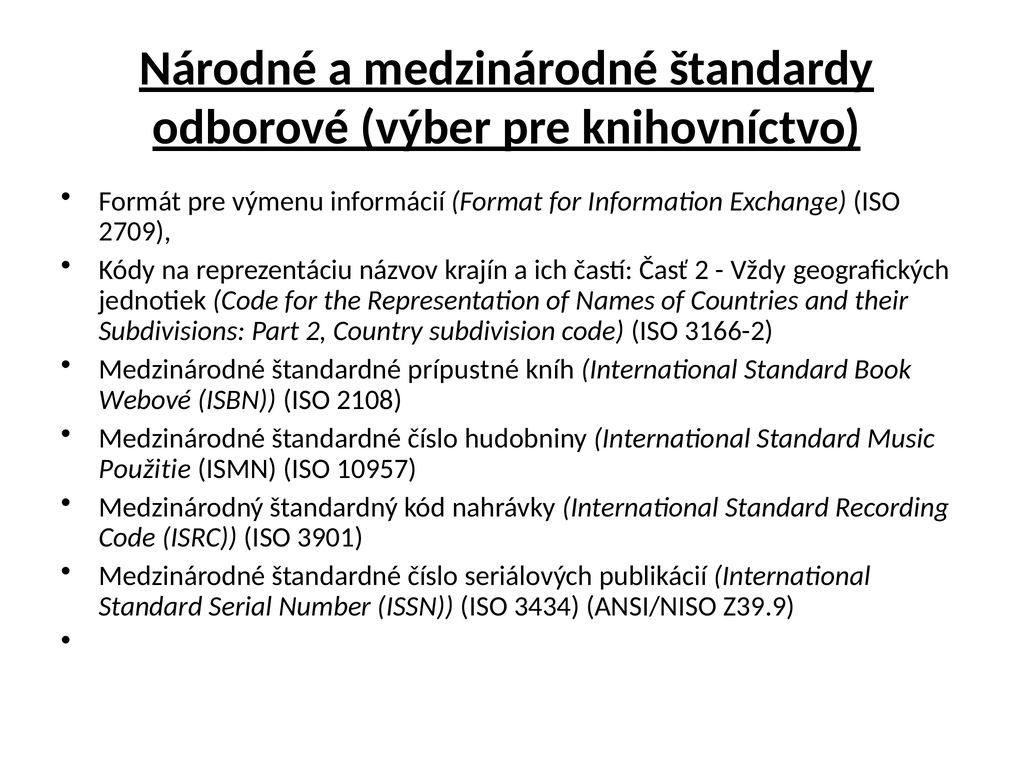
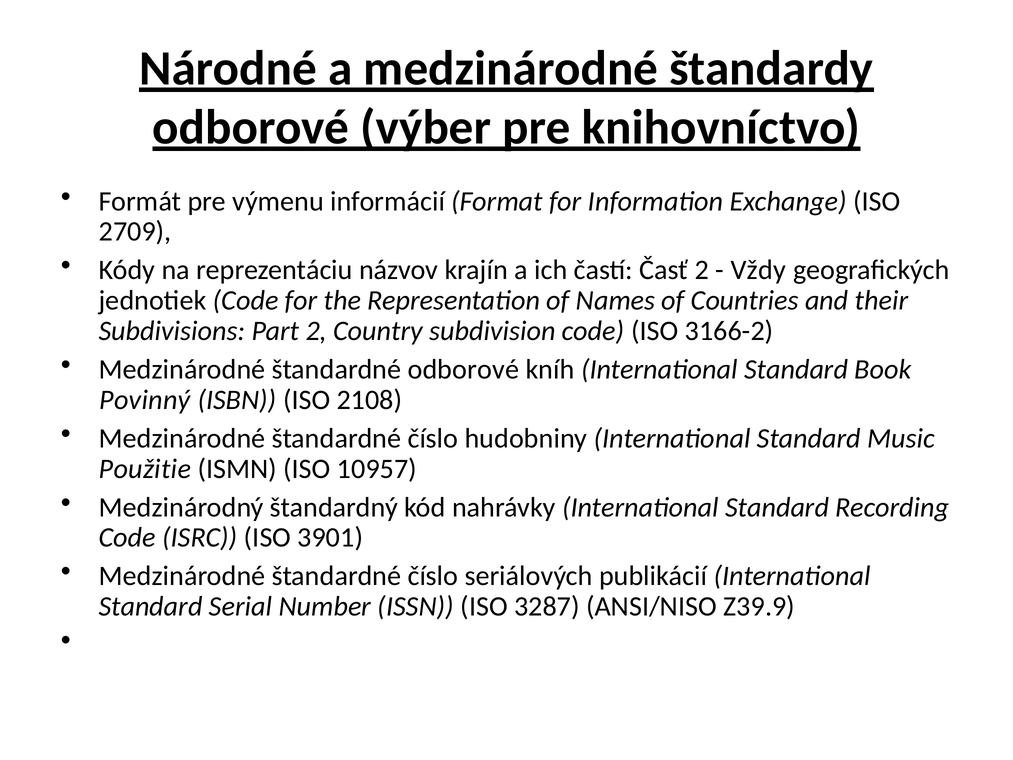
štandardné prípustné: prípustné -> odborové
Webové: Webové -> Povinný
3434: 3434 -> 3287
